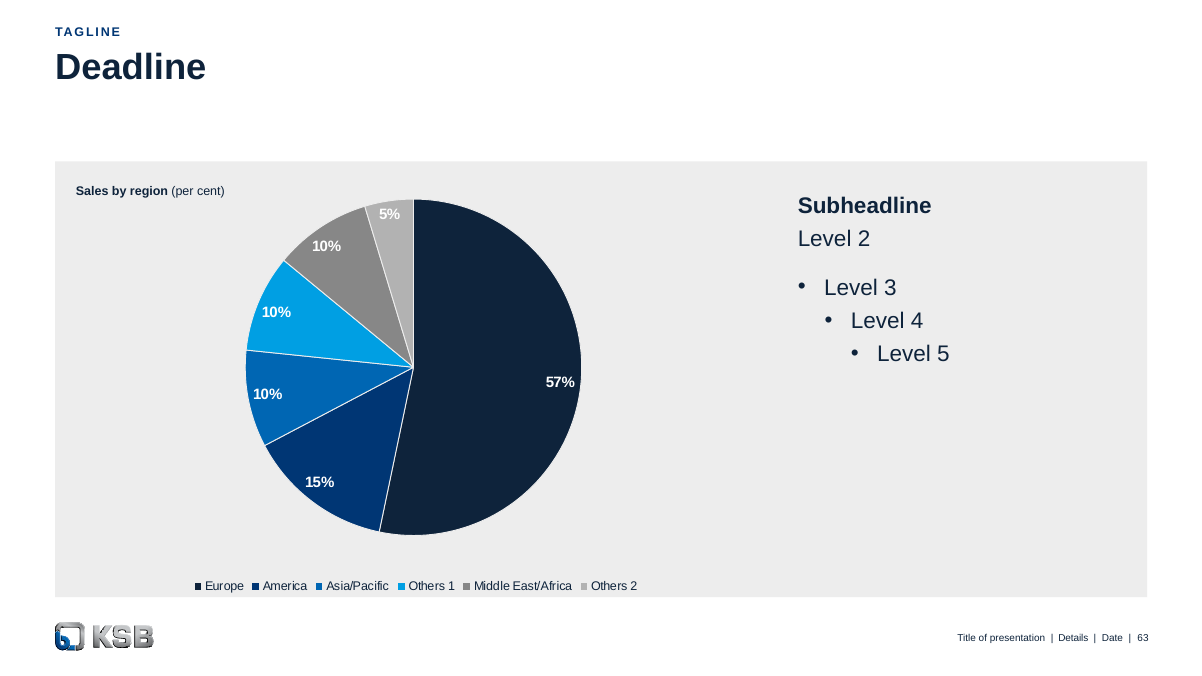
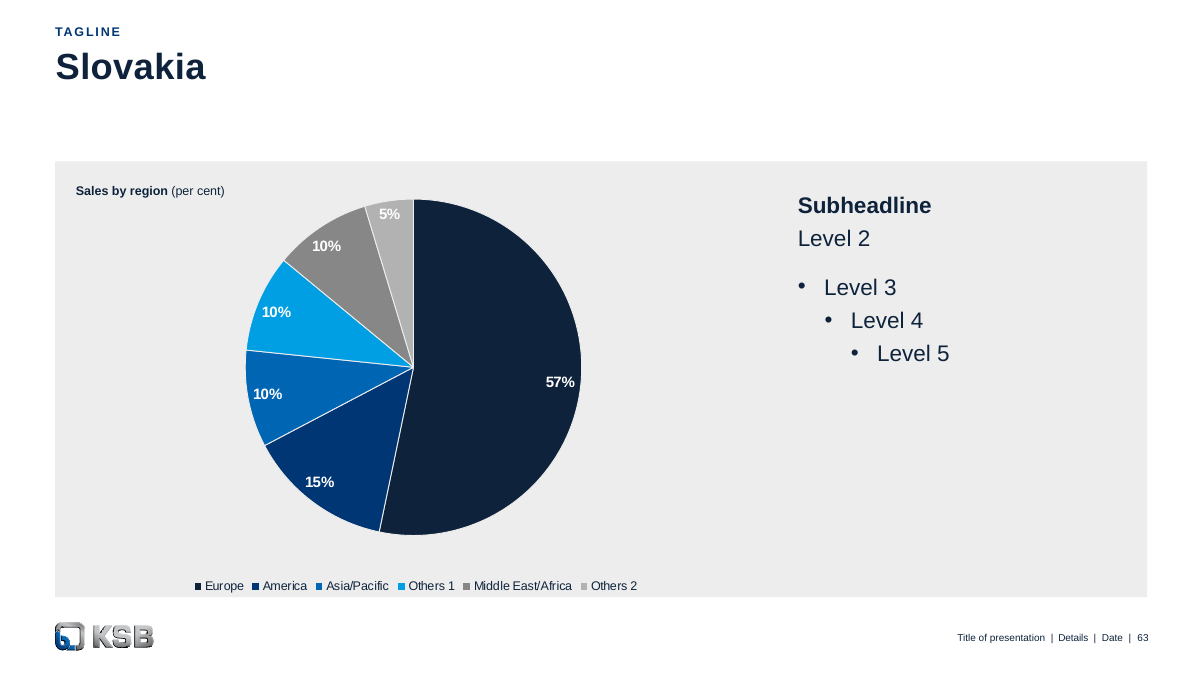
Deadline: Deadline -> Slovakia
